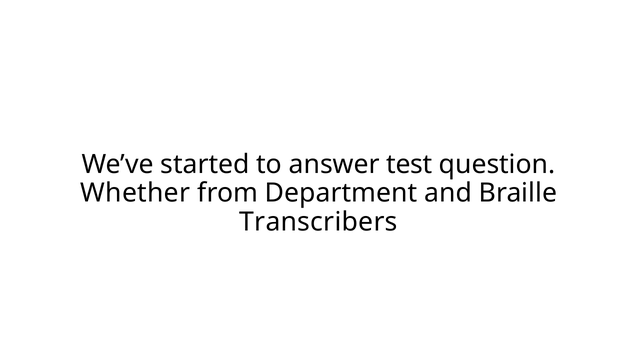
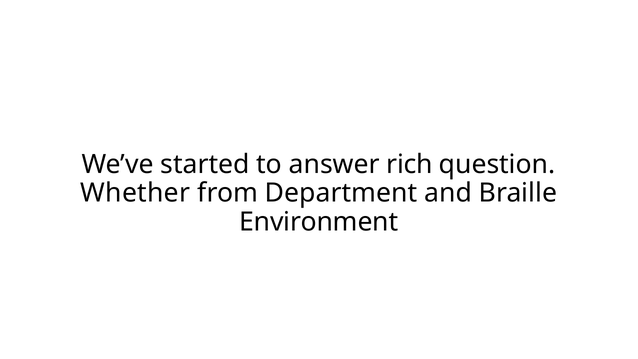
test: test -> rich
Transcribers: Transcribers -> Environment
